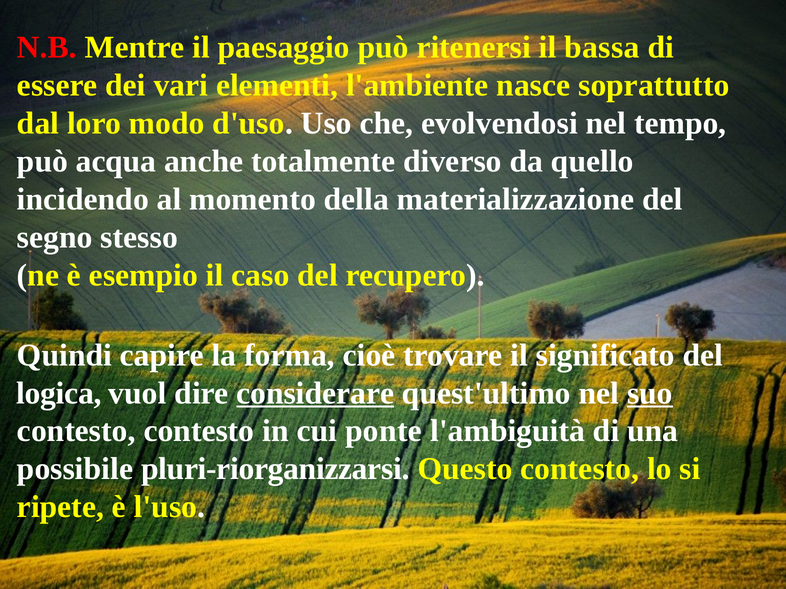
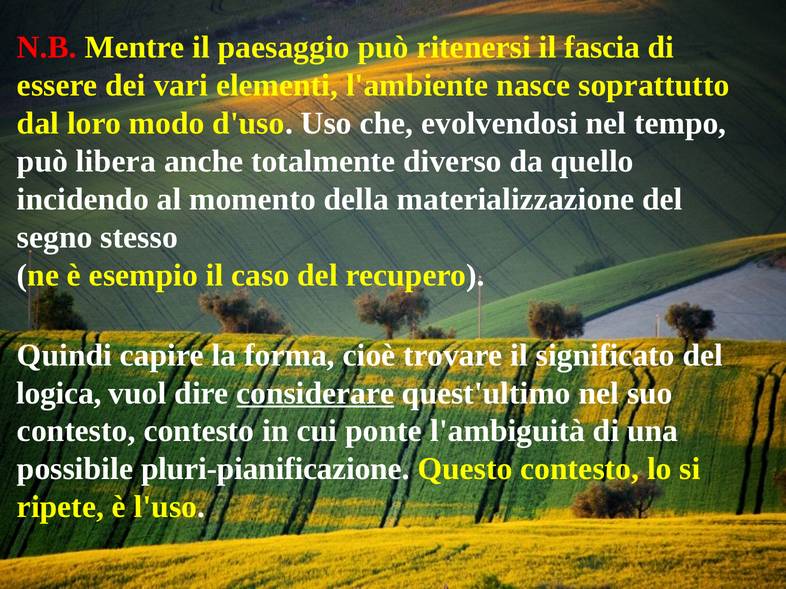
bassa: bassa -> fascia
acqua: acqua -> libera
suo underline: present -> none
pluri-riorganizzarsi: pluri-riorganizzarsi -> pluri-pianificazione
